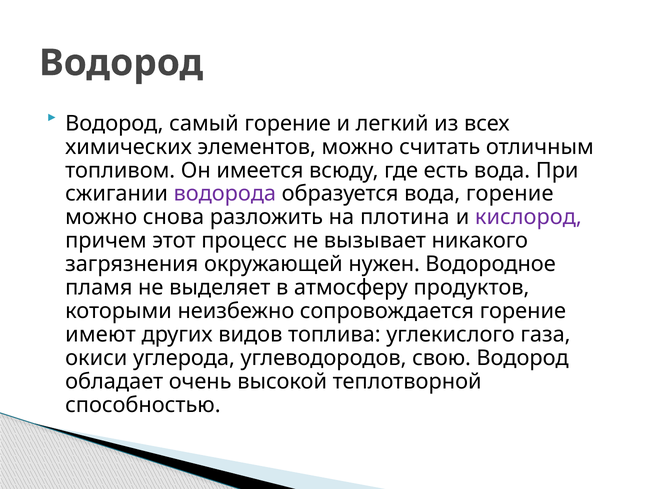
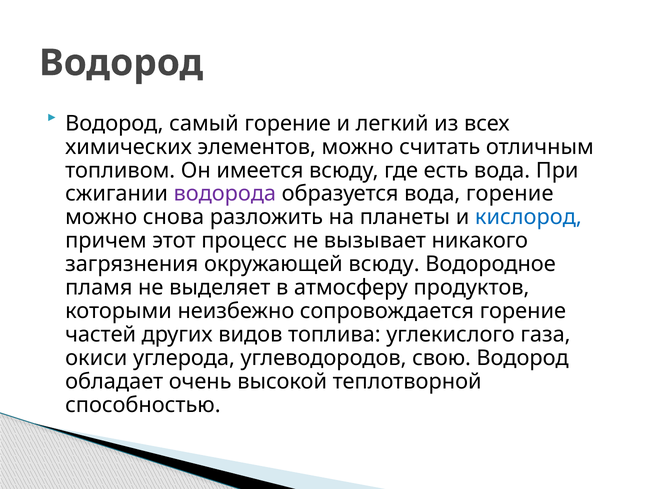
плотина: плотина -> планеты
кислород colour: purple -> blue
окружающей нужен: нужен -> всюду
имеют: имеют -> частей
